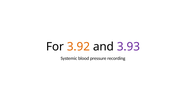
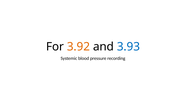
3.93 colour: purple -> blue
